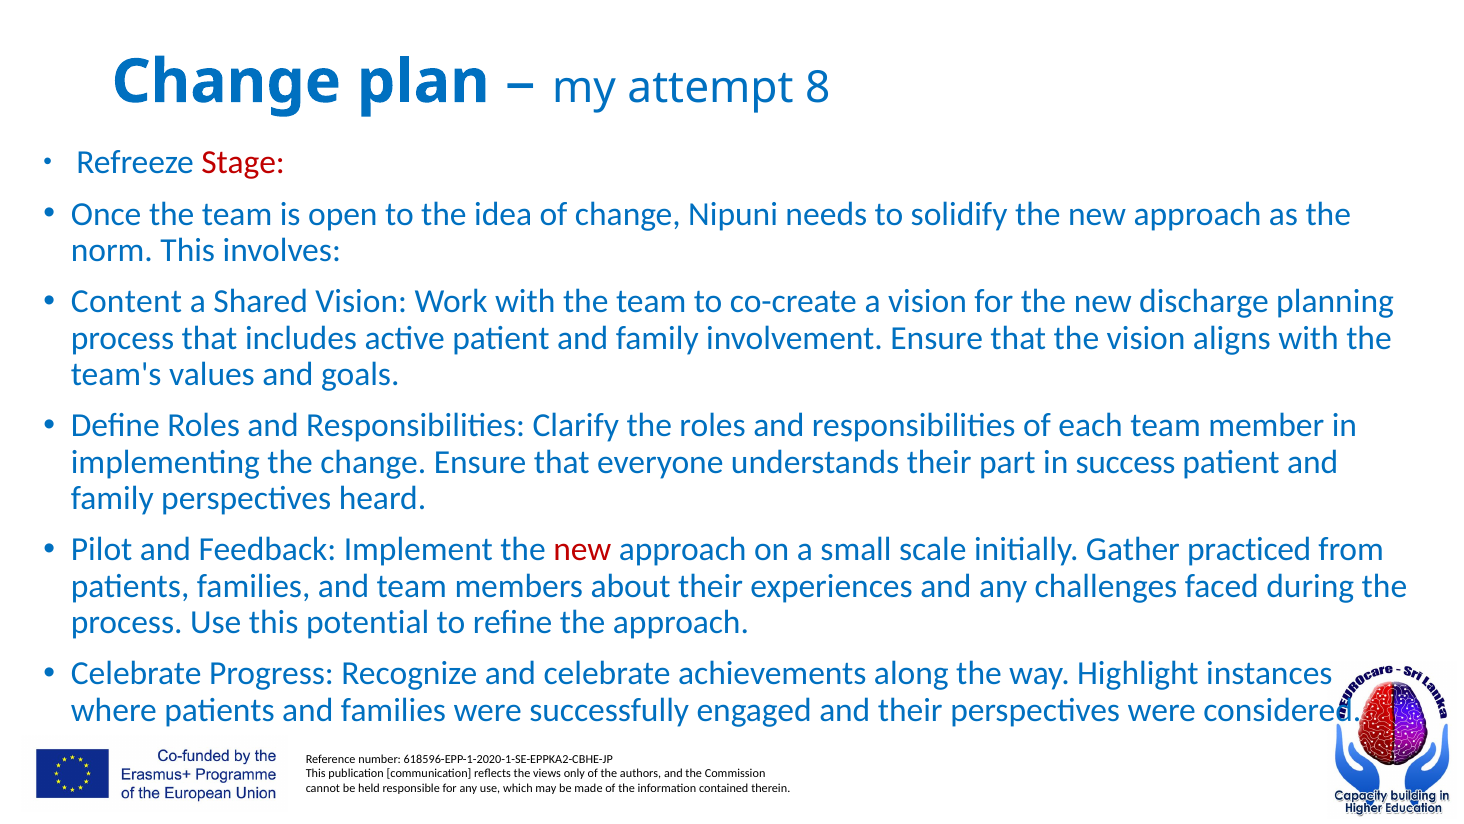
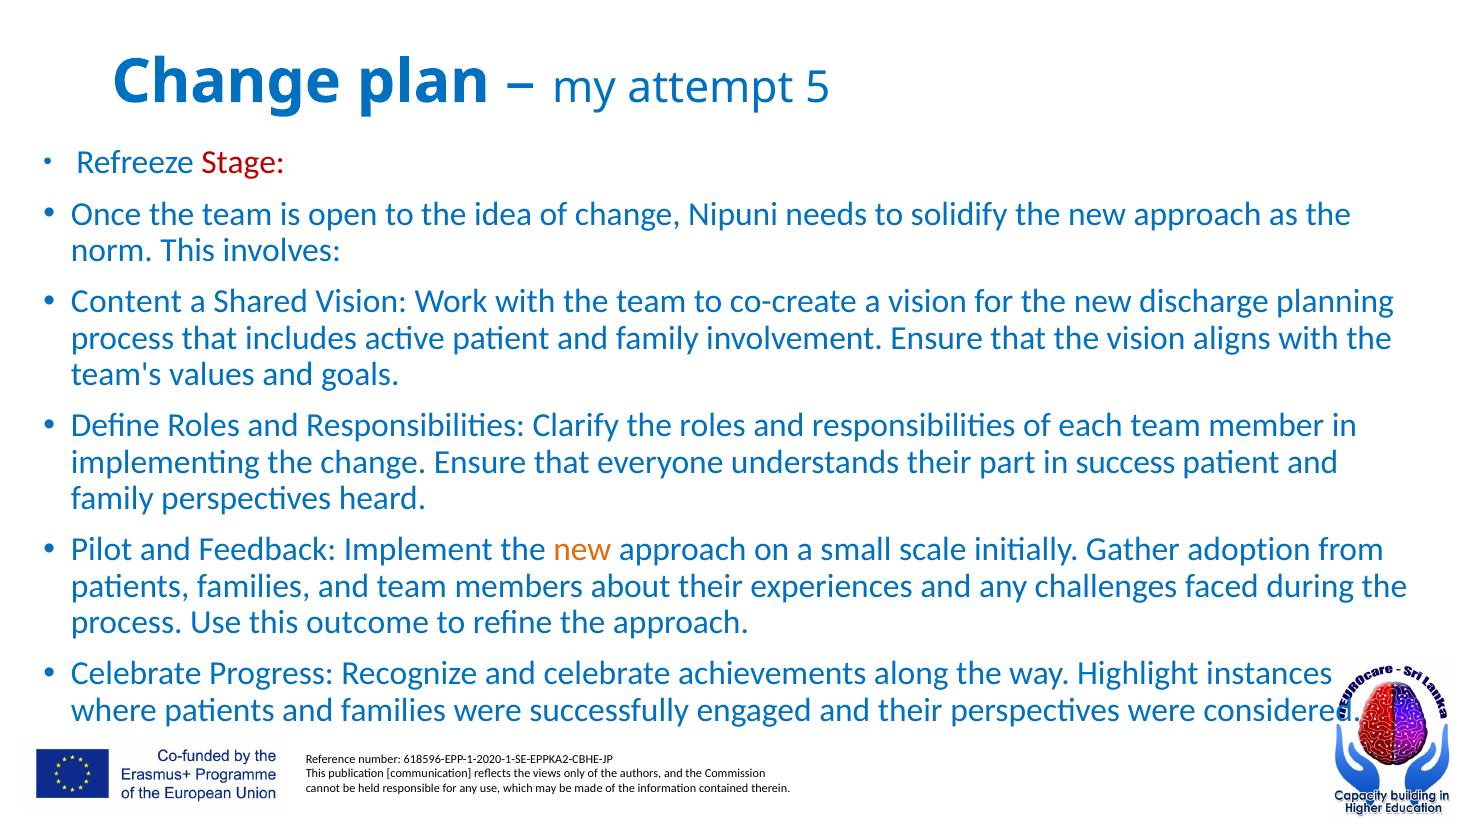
8: 8 -> 5
new at (582, 549) colour: red -> orange
practiced: practiced -> adoption
potential: potential -> outcome
